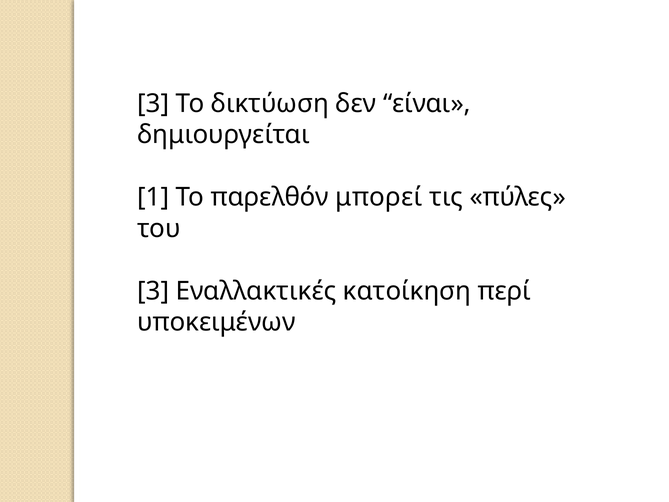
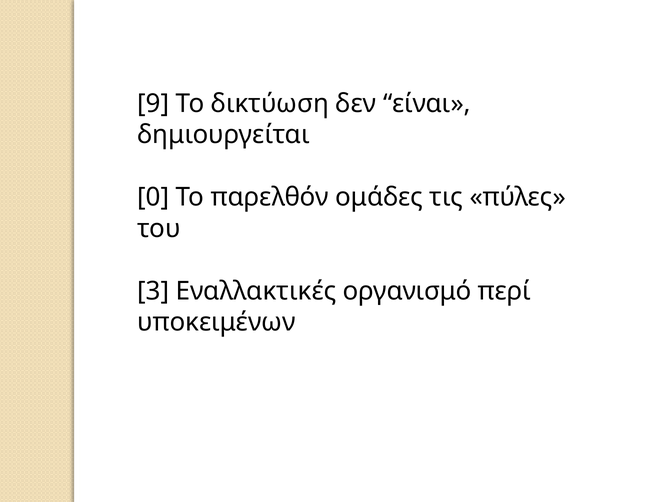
3 at (153, 103): 3 -> 9
1: 1 -> 0
μπορεί: μπορεί -> ομάδες
κατοίκηση: κατοίκηση -> οργανισμό
